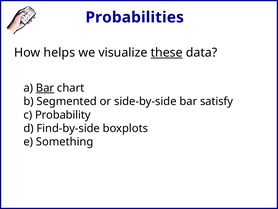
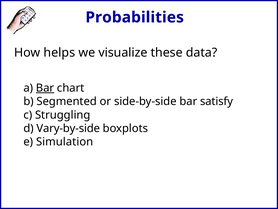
these underline: present -> none
Probability: Probability -> Struggling
Find-by-side: Find-by-side -> Vary-by-side
Something: Something -> Simulation
